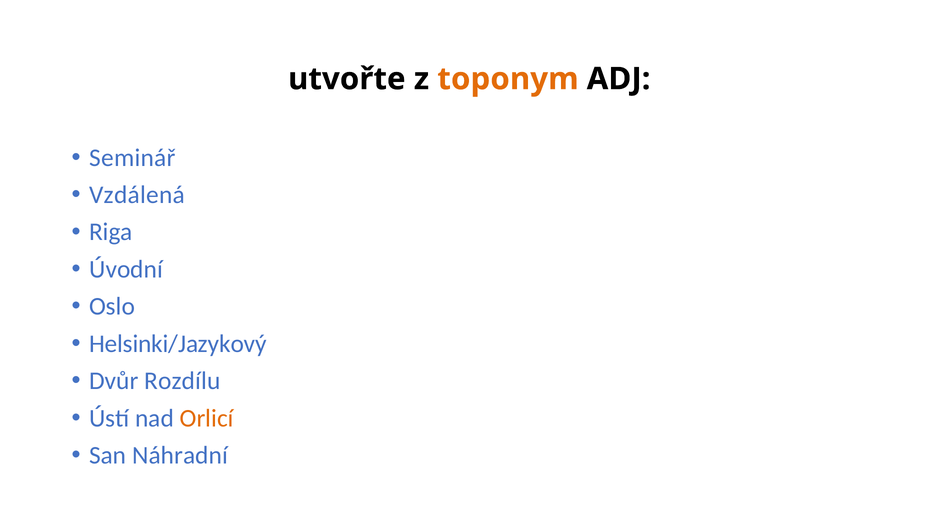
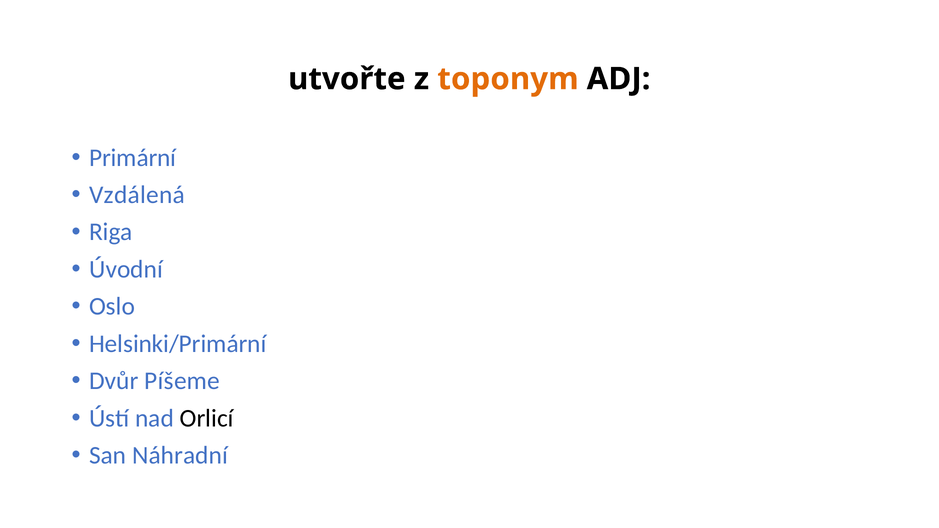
Seminář: Seminář -> Primární
Helsinki/Jazykový: Helsinki/Jazykový -> Helsinki/Primární
Rozdílu: Rozdílu -> Píšeme
Orlicí colour: orange -> black
